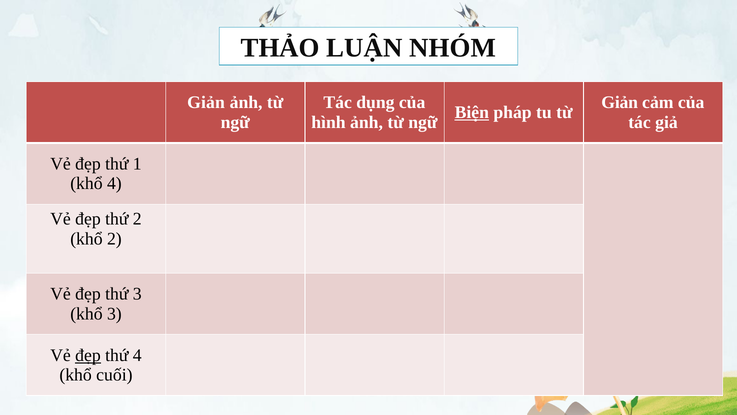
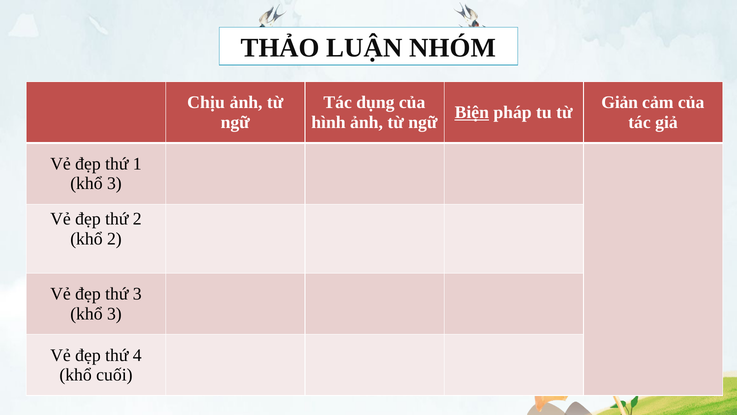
Giản at (206, 103): Giản -> Chịu
4 at (114, 183): 4 -> 3
đẹp at (88, 355) underline: present -> none
